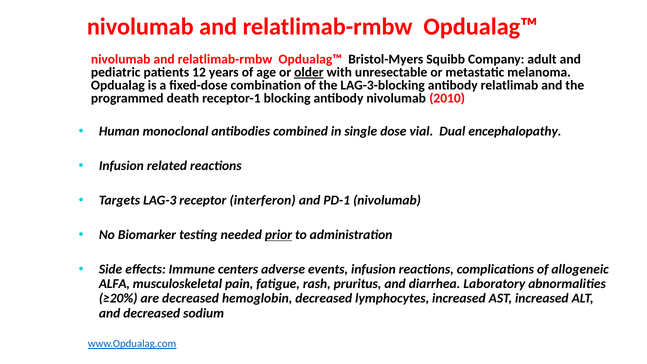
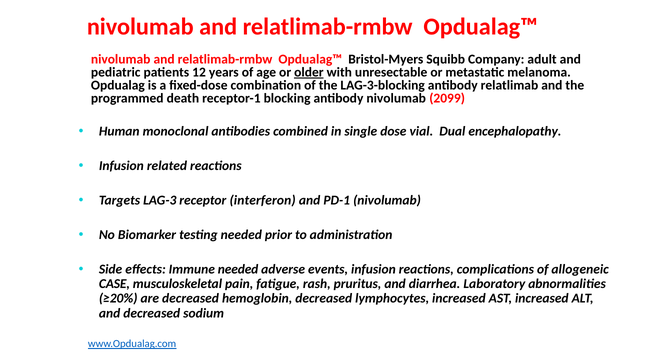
2010: 2010 -> 2099
prior underline: present -> none
Immune centers: centers -> needed
ALFA: ALFA -> CASE
